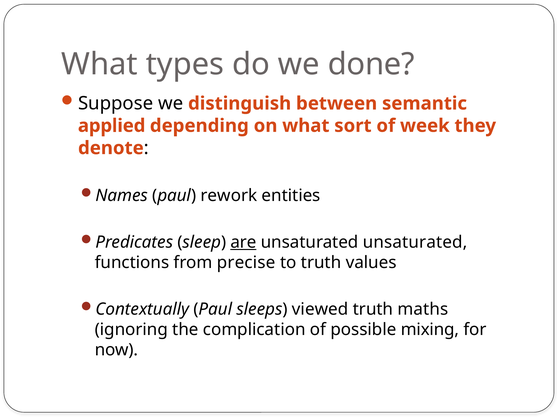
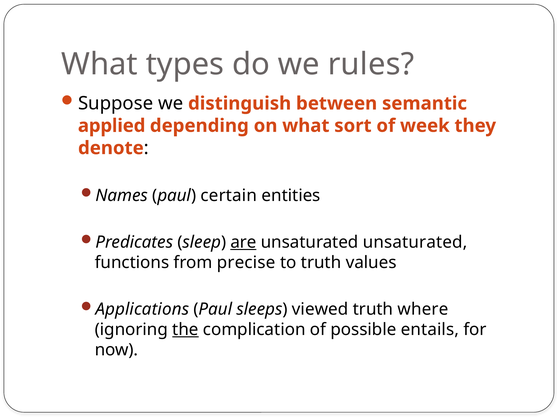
done: done -> rules
rework: rework -> certain
Contextually: Contextually -> Applications
maths: maths -> where
the underline: none -> present
mixing: mixing -> entails
